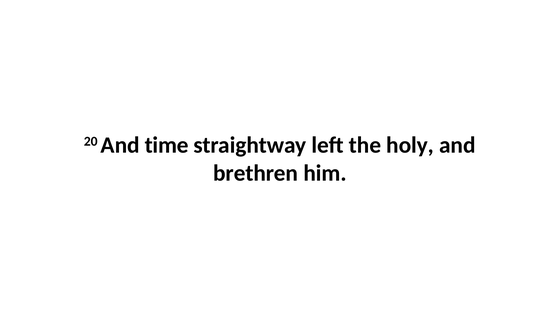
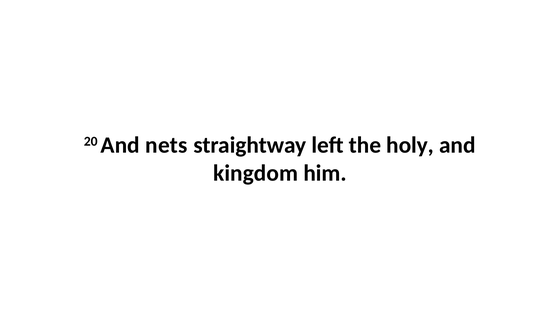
time: time -> nets
brethren: brethren -> kingdom
